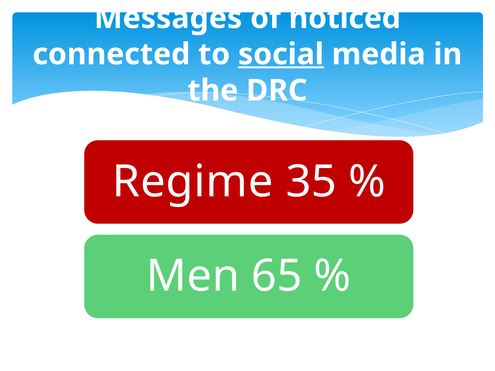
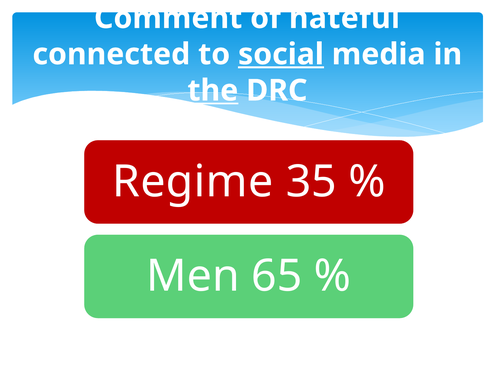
Messages: Messages -> Comment
noticed: noticed -> hateful
the underline: none -> present
